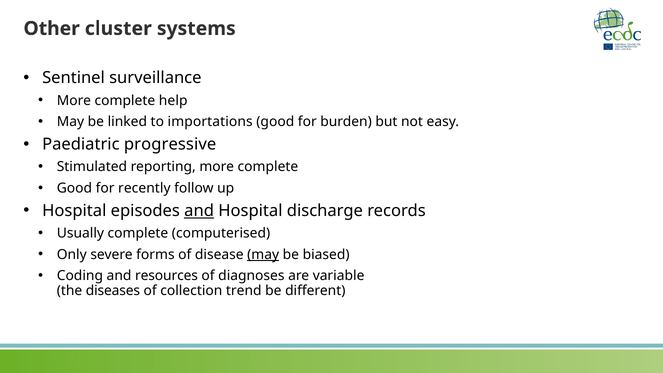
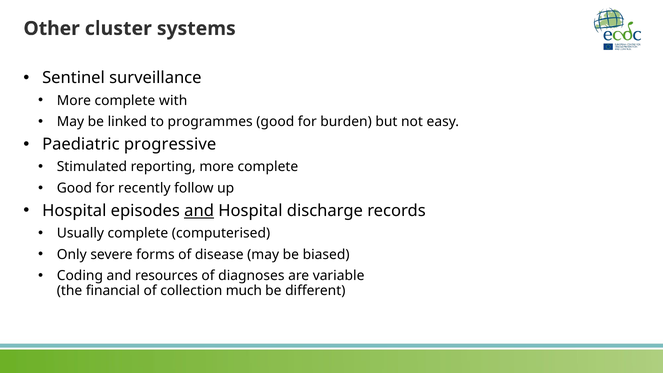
help: help -> with
importations: importations -> programmes
may at (263, 254) underline: present -> none
diseases: diseases -> financial
trend: trend -> much
